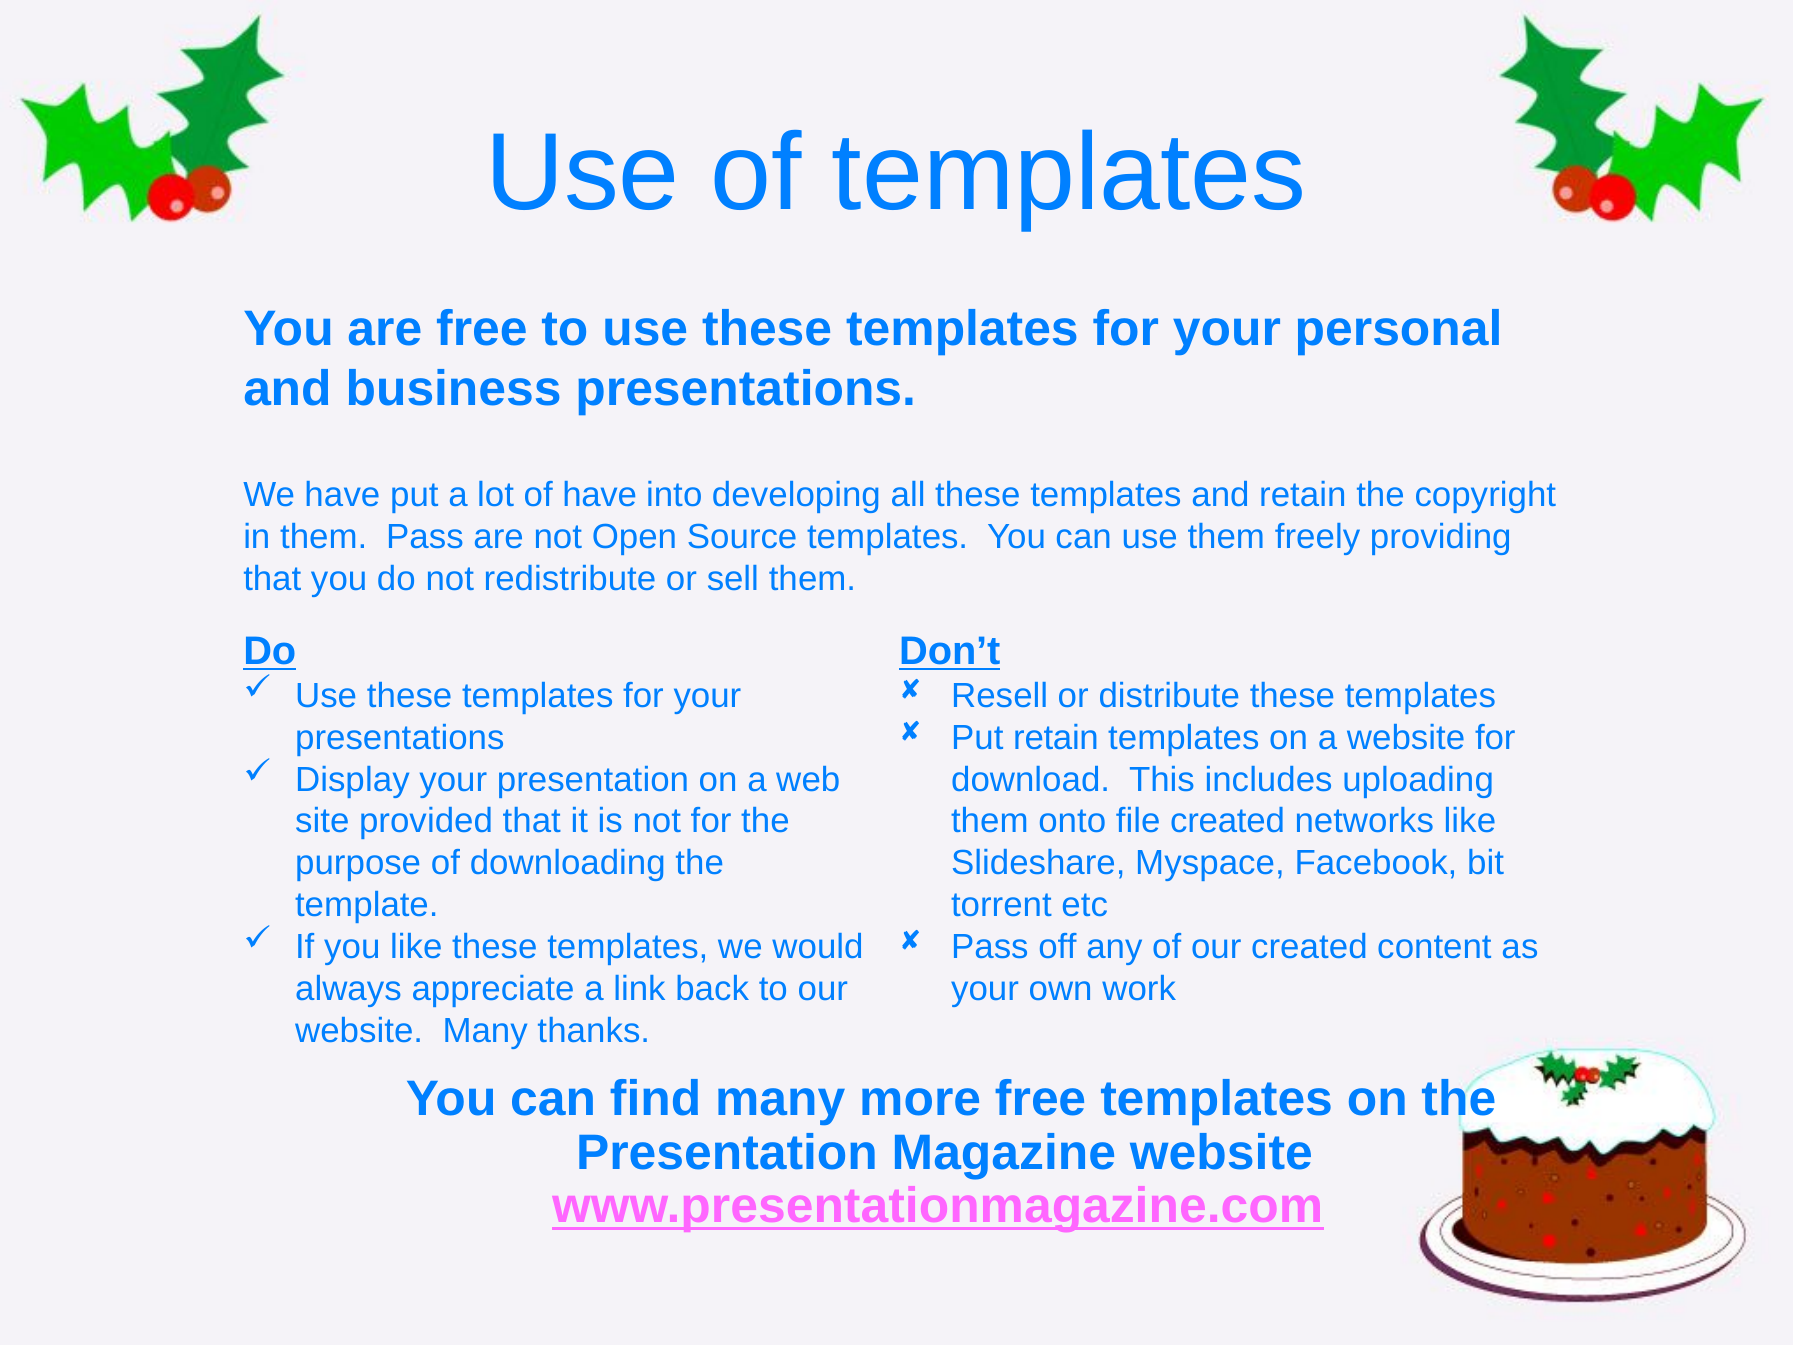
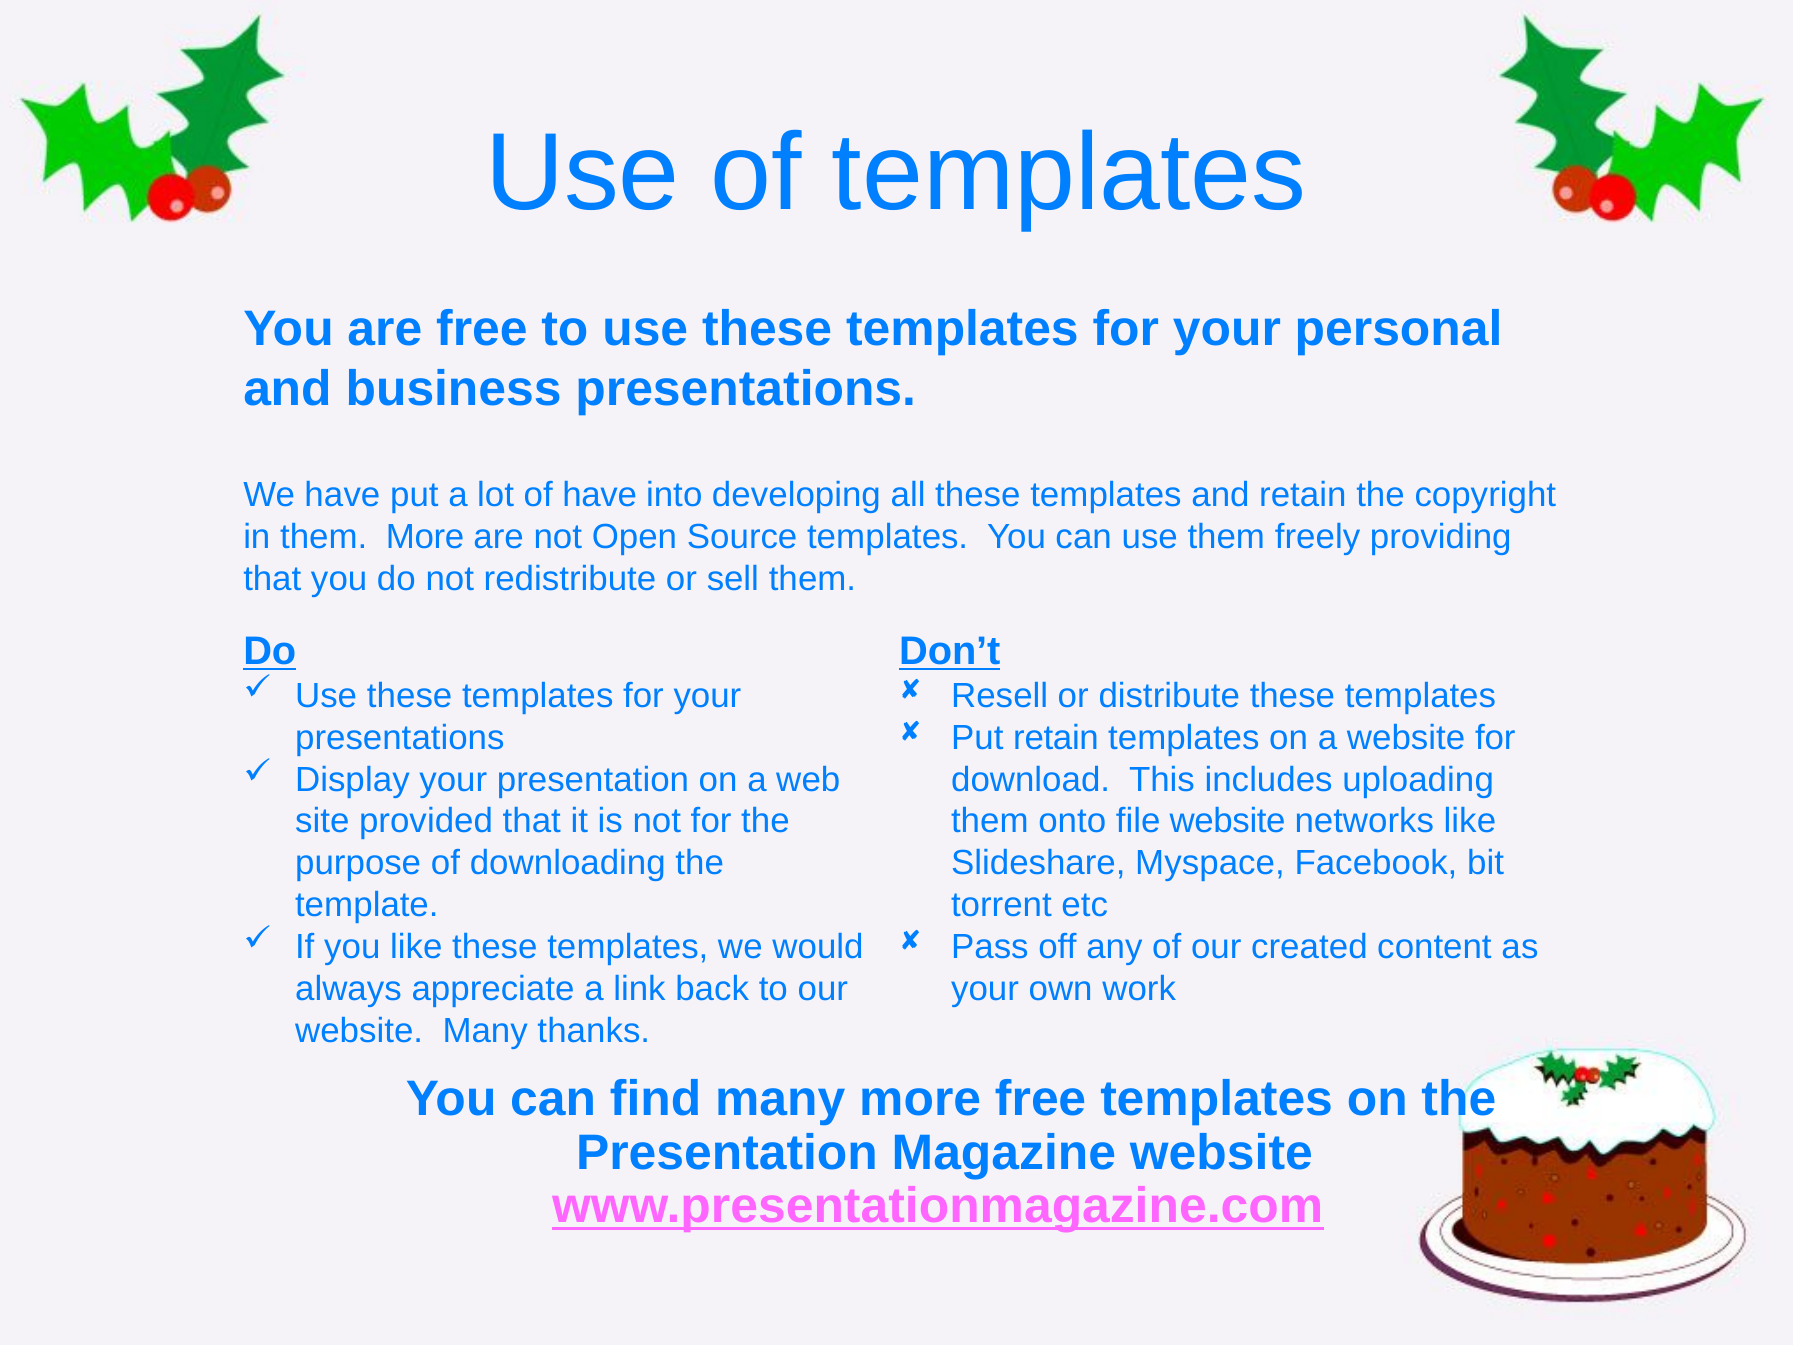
them Pass: Pass -> More
file created: created -> website
